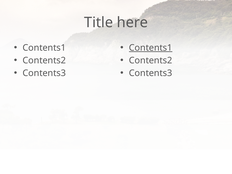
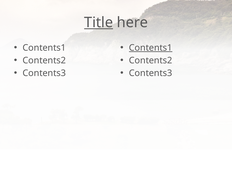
Title underline: none -> present
